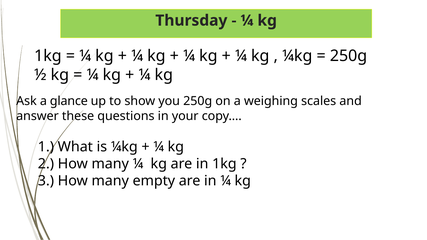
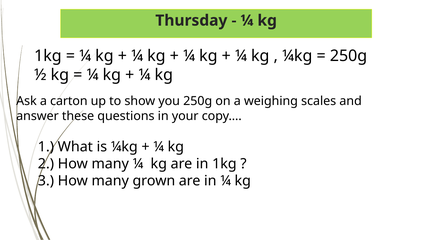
glance: glance -> carton
empty: empty -> grown
